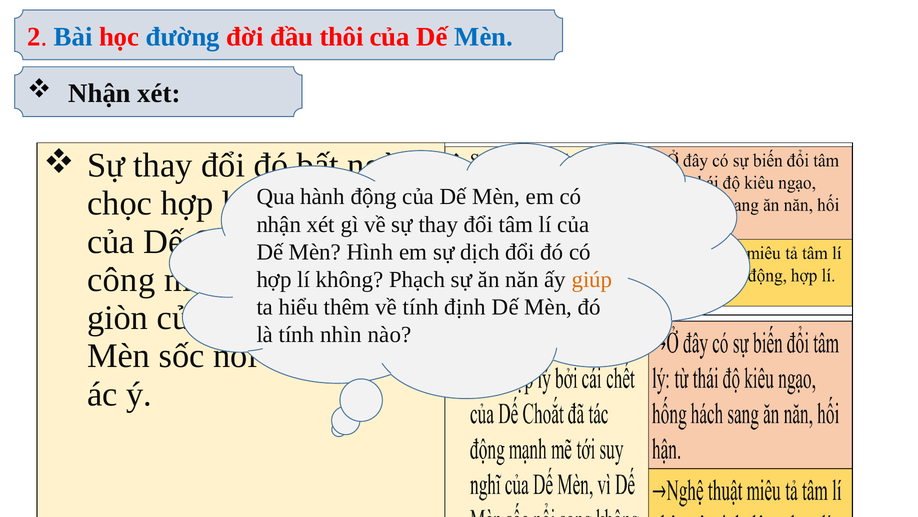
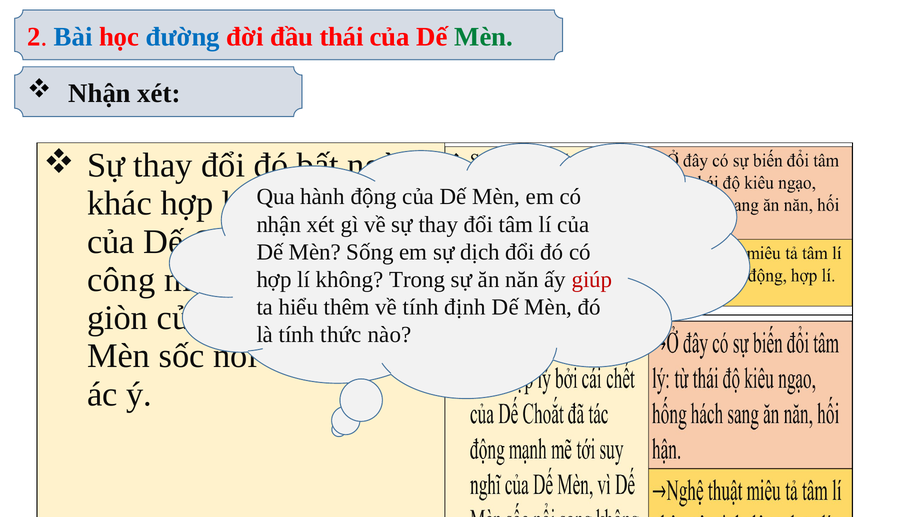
thôi: thôi -> thái
Mèn at (484, 37) colour: blue -> green
chọc: chọc -> khác
Hình: Hình -> Sống
Phạch: Phạch -> Trong
giúp colour: orange -> red
nhìn: nhìn -> thức
